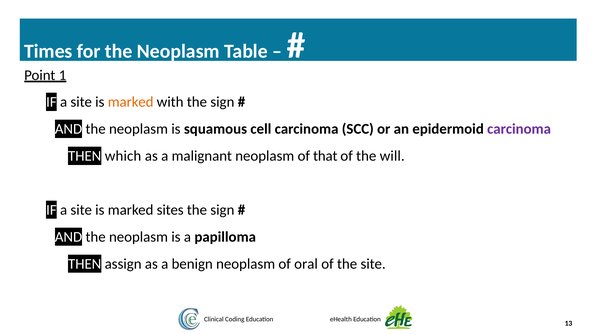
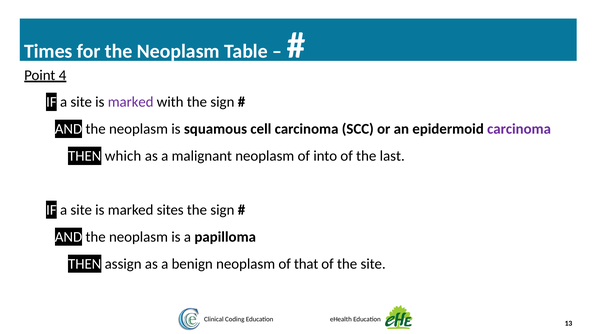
1: 1 -> 4
marked at (131, 102) colour: orange -> purple
that: that -> into
will: will -> last
oral: oral -> that
